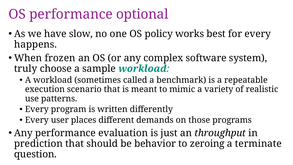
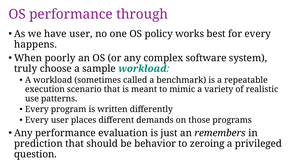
optional: optional -> through
have slow: slow -> user
frozen: frozen -> poorly
throughput: throughput -> remembers
terminate: terminate -> privileged
